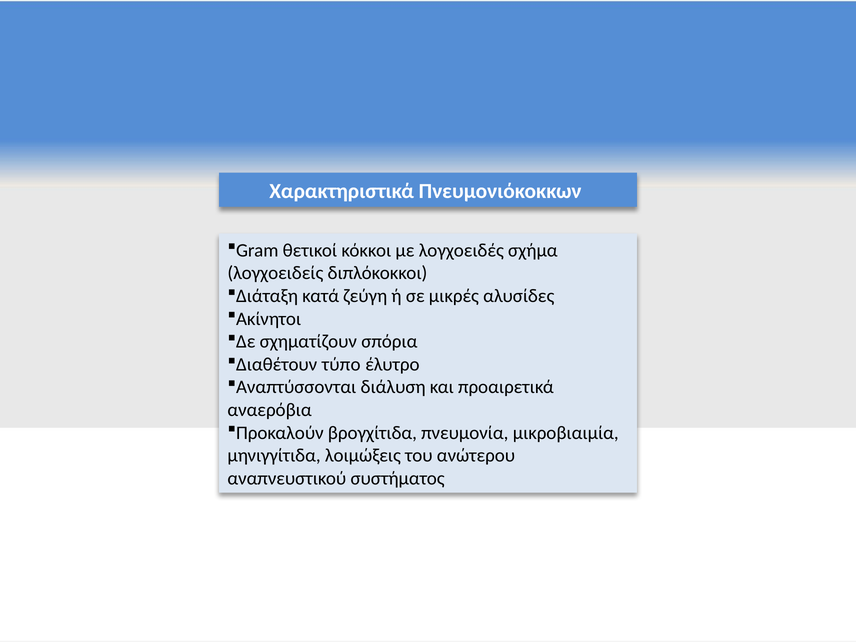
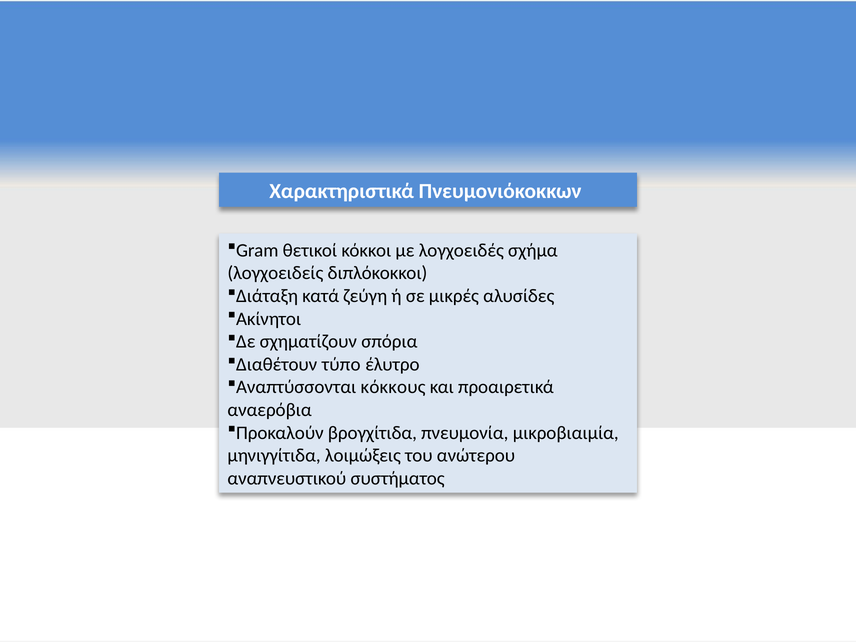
διάλυση: διάλυση -> κόκκους
